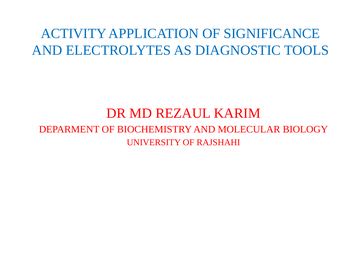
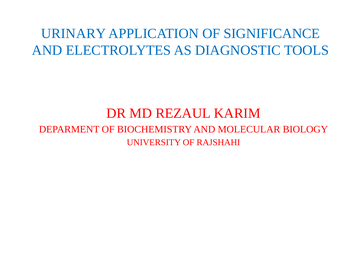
ACTIVITY: ACTIVITY -> URINARY
